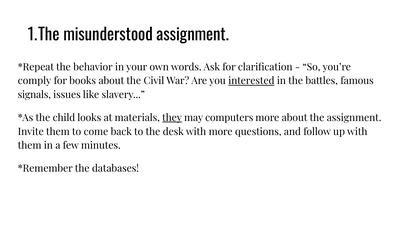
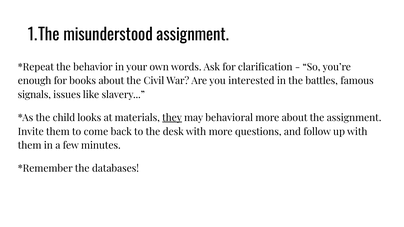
comply: comply -> enough
interested underline: present -> none
computers: computers -> behavioral
